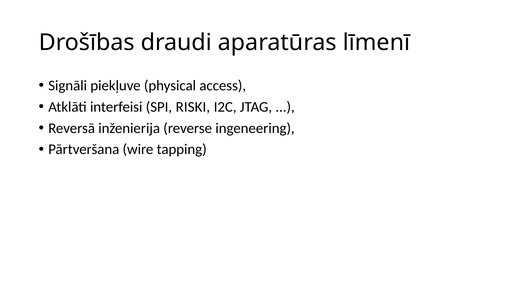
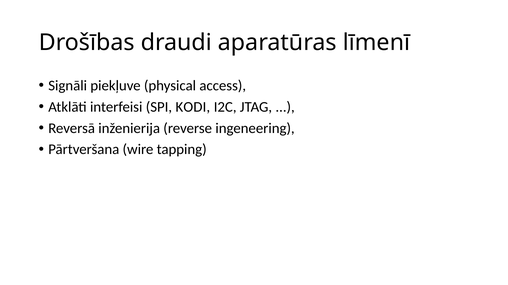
RISKI: RISKI -> KODI
